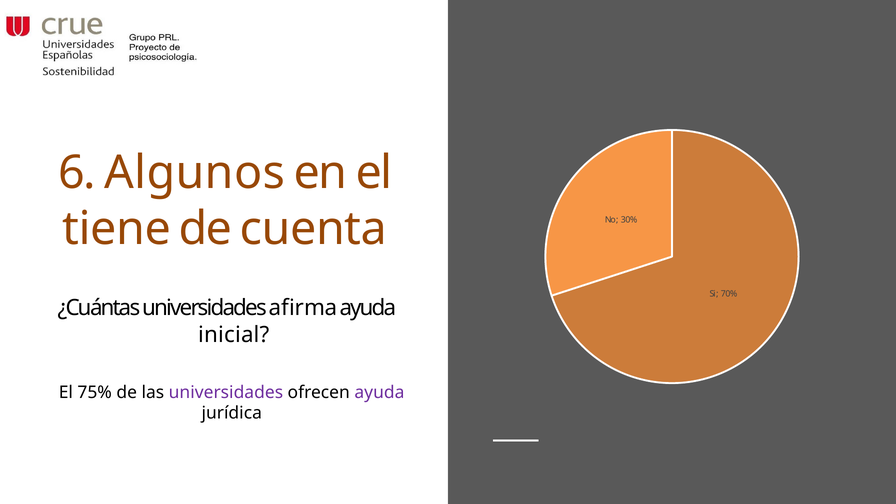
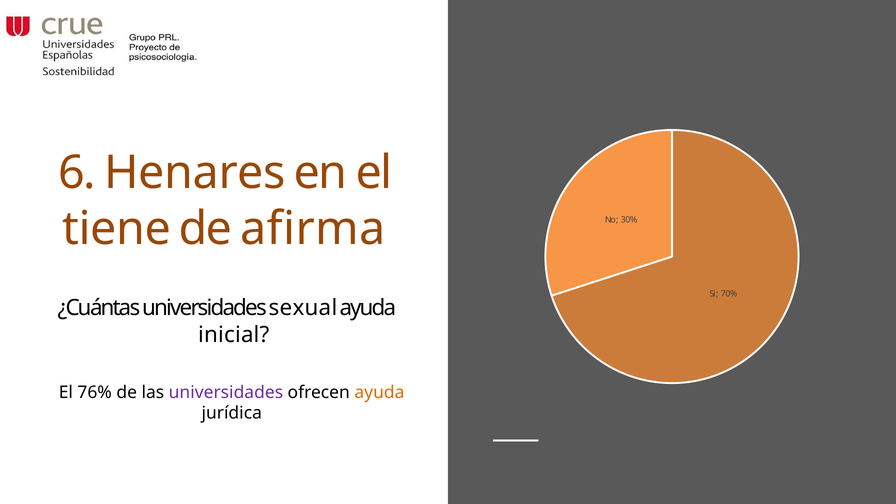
Algunos: Algunos -> Henares
cuenta: cuenta -> afirma
afirma: afirma -> sexual
75%: 75% -> 76%
ayuda at (379, 392) colour: purple -> orange
